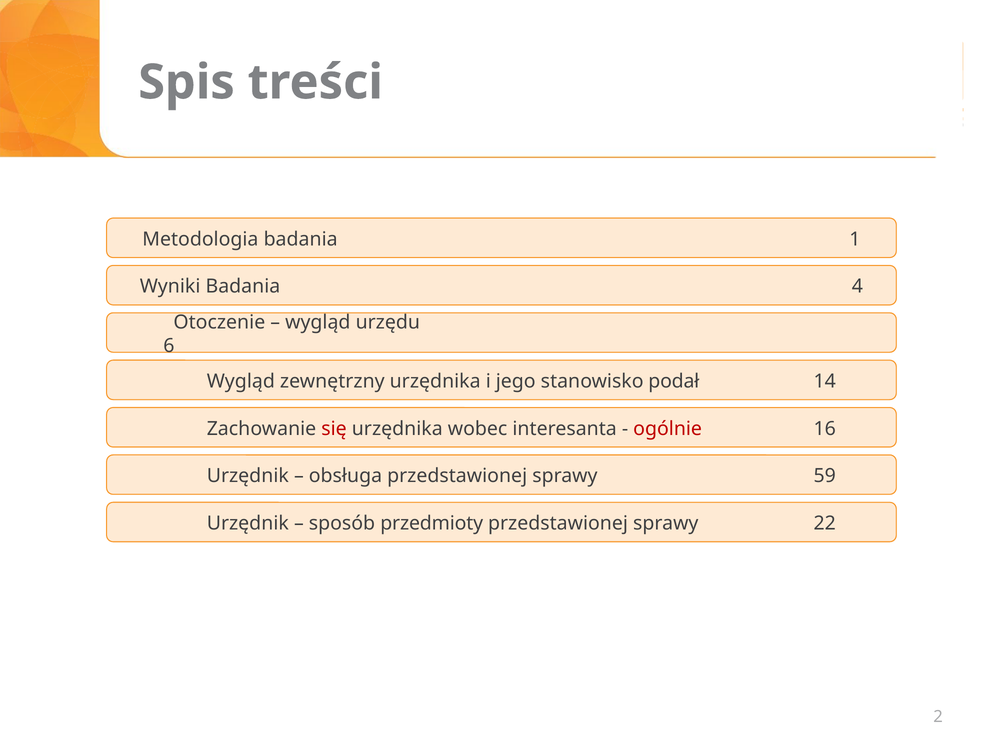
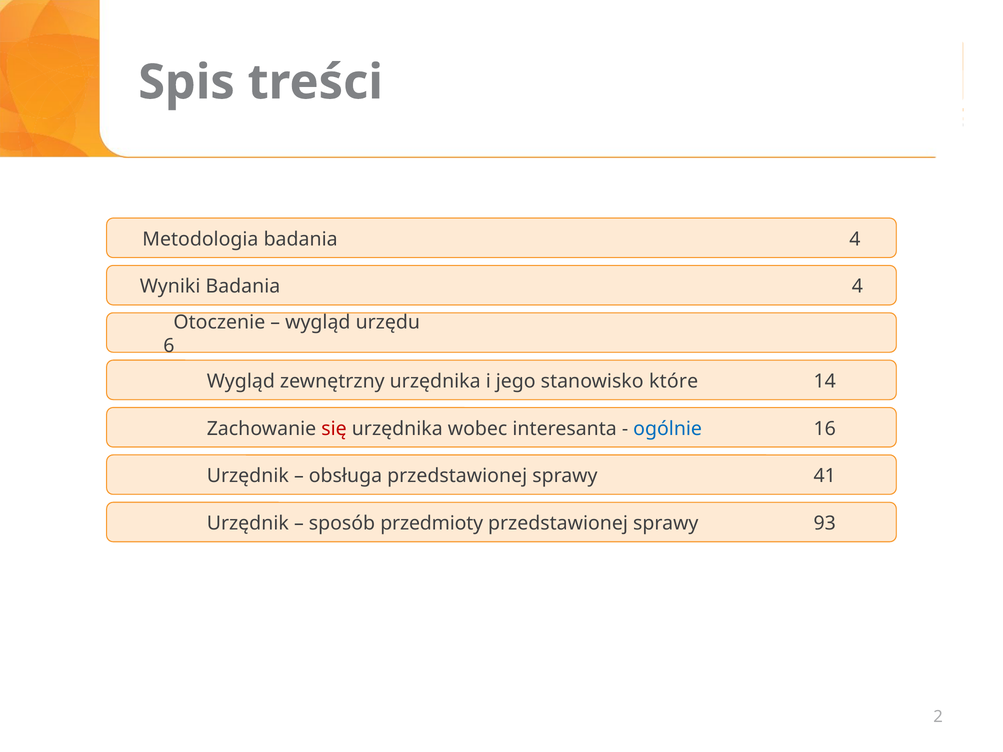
Metodologia badania 1: 1 -> 4
podał: podał -> które
ogólnie colour: red -> blue
59: 59 -> 41
22: 22 -> 93
